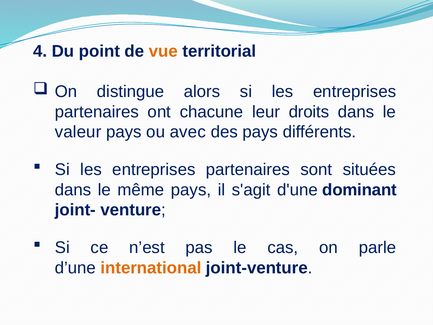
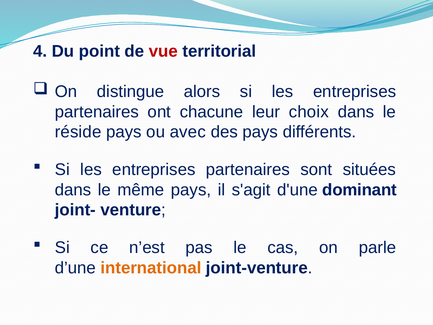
vue colour: orange -> red
droits: droits -> choix
valeur: valeur -> réside
